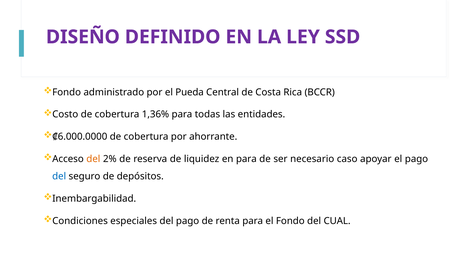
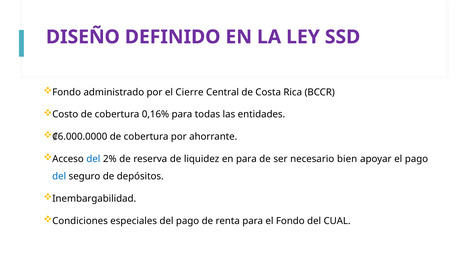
Pueda: Pueda -> Cierre
1,36%: 1,36% -> 0,16%
del at (93, 159) colour: orange -> blue
caso: caso -> bien
